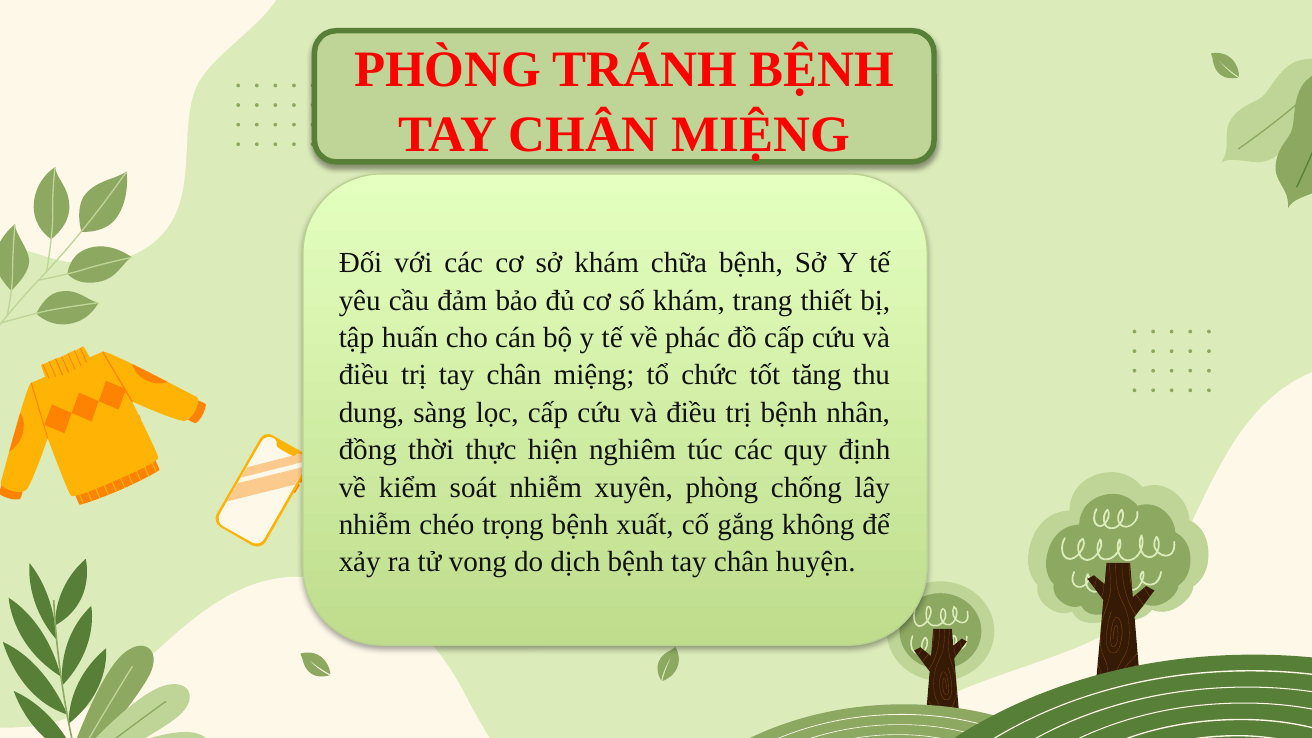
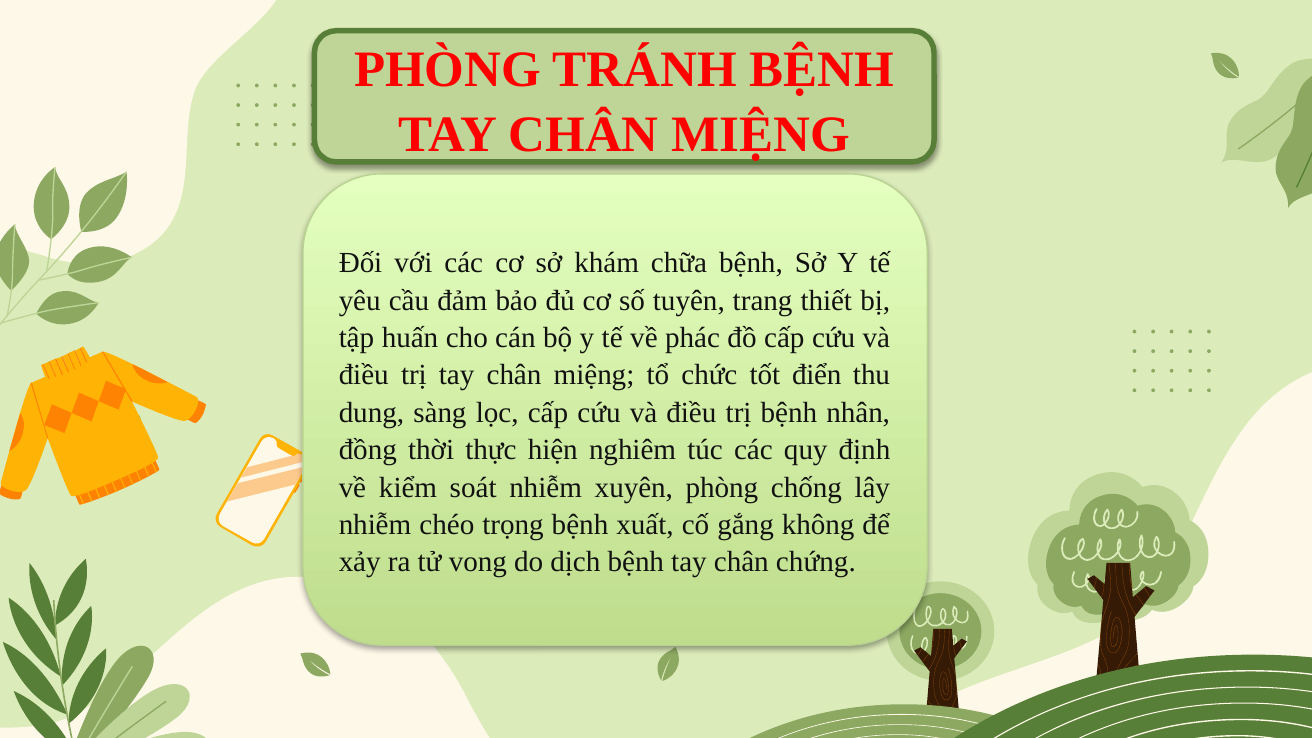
số khám: khám -> tuyên
tăng: tăng -> điển
huyện: huyện -> chứng
